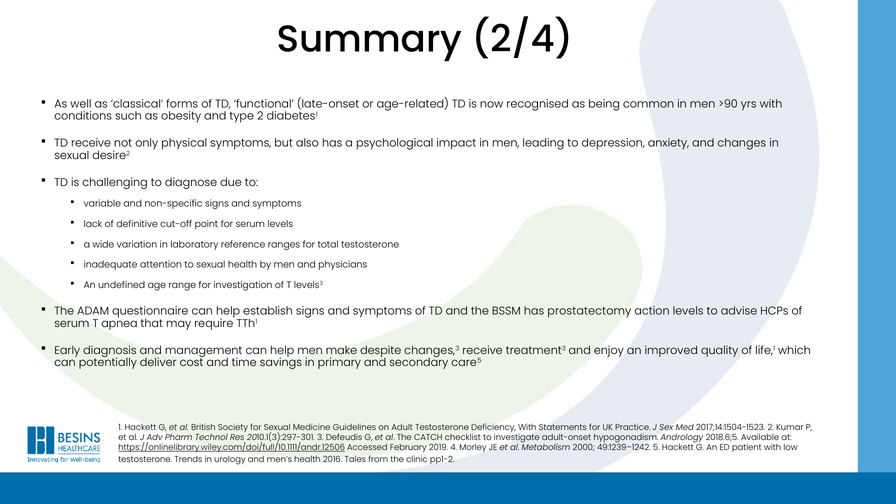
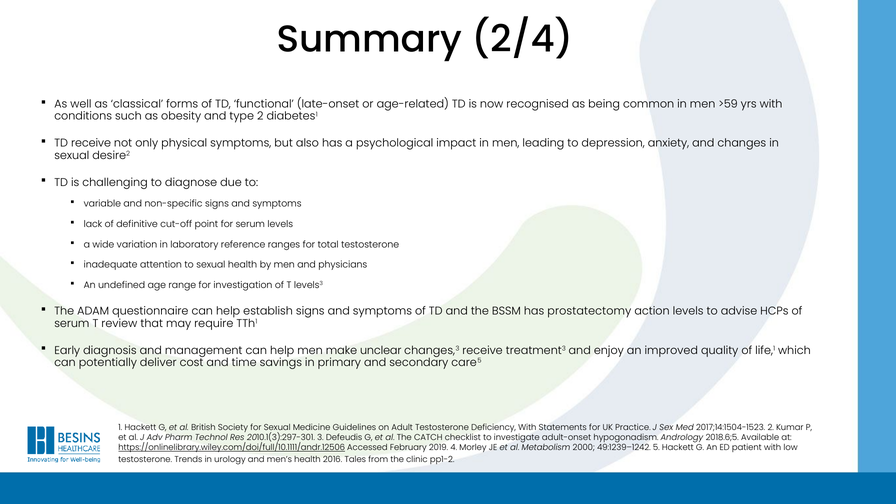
>90: >90 -> >59
apnea: apnea -> review
despite: despite -> unclear
